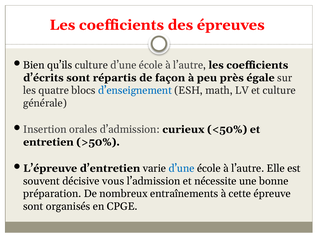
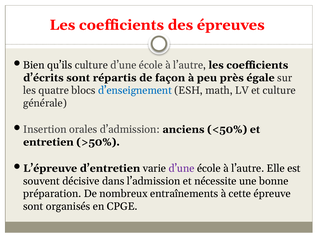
curieux: curieux -> anciens
d’une at (181, 169) colour: blue -> purple
vous: vous -> dans
